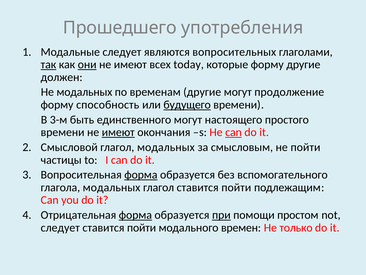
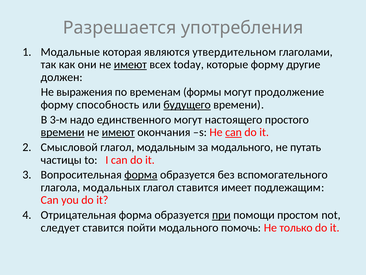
Прошедшего: Прошедшего -> Разрешается
Модальные следует: следует -> которая
вопросительных: вопросительных -> утвердительном
так underline: present -> none
они underline: present -> none
имеют at (130, 64) underline: none -> present
Не модальных: модальных -> выражения
временам другие: другие -> формы
быть: быть -> надо
времени at (63, 132) underline: none -> present
глагол модальных: модальных -> модальным
за смысловым: смысловым -> модального
не пойти: пойти -> путать
глагол ставится пойти: пойти -> имеет
форма at (135, 215) underline: present -> none
времен: времен -> помочь
